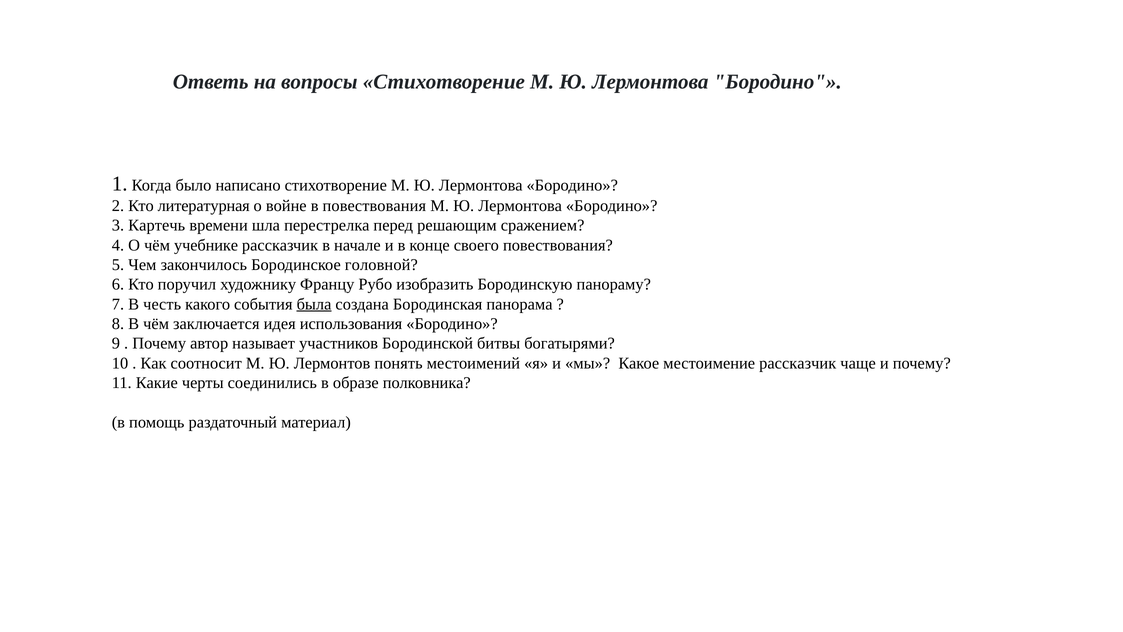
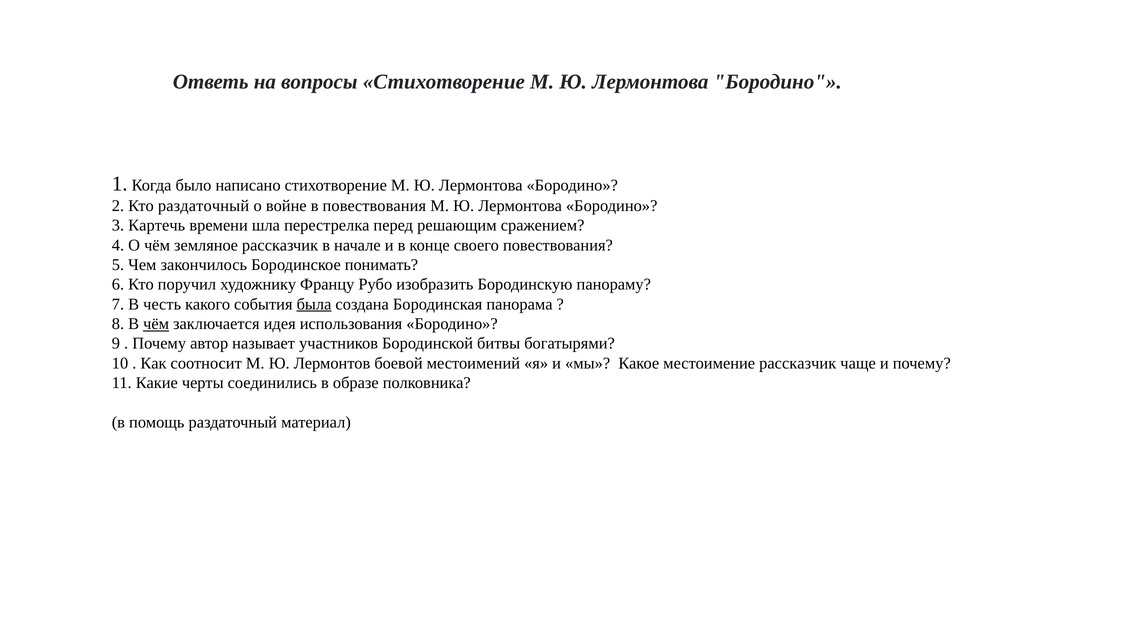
Кто литературная: литературная -> раздаточный
учебнике: учебнике -> земляное
головной: головной -> понимать
чём at (156, 324) underline: none -> present
понять: понять -> боевой
